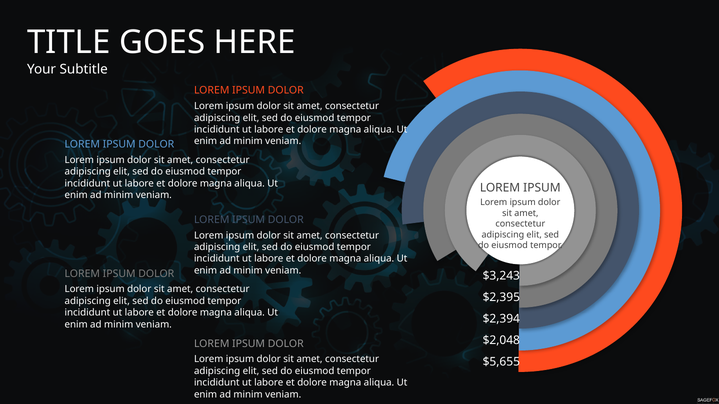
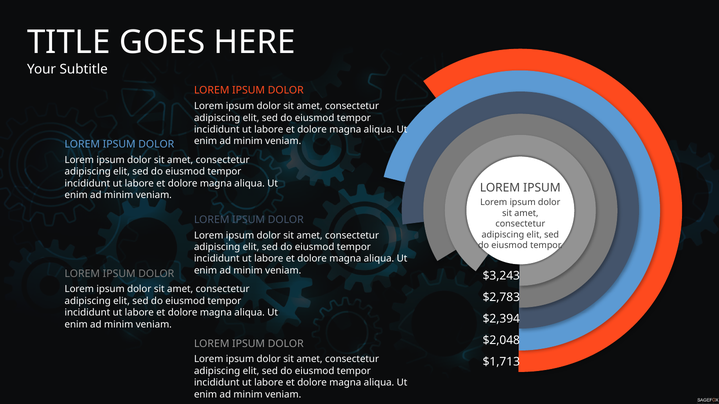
$2,395: $2,395 -> $2,783
$5,655: $5,655 -> $1,713
